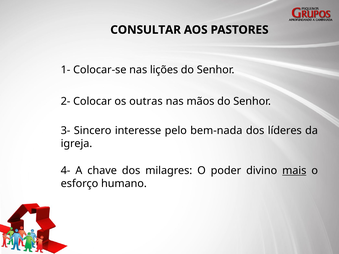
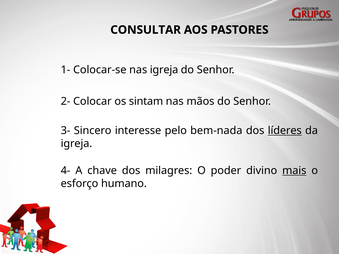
nas lições: lições -> igreja
outras: outras -> sintam
líderes underline: none -> present
